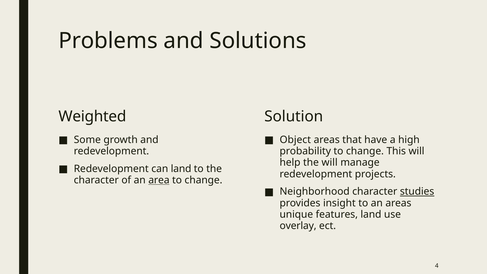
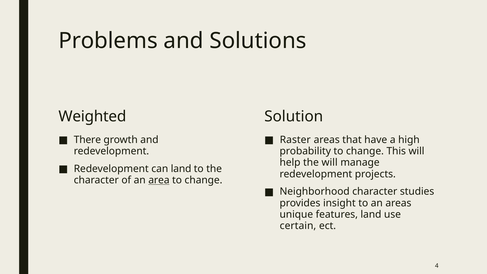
Some: Some -> There
Object: Object -> Raster
studies underline: present -> none
overlay: overlay -> certain
